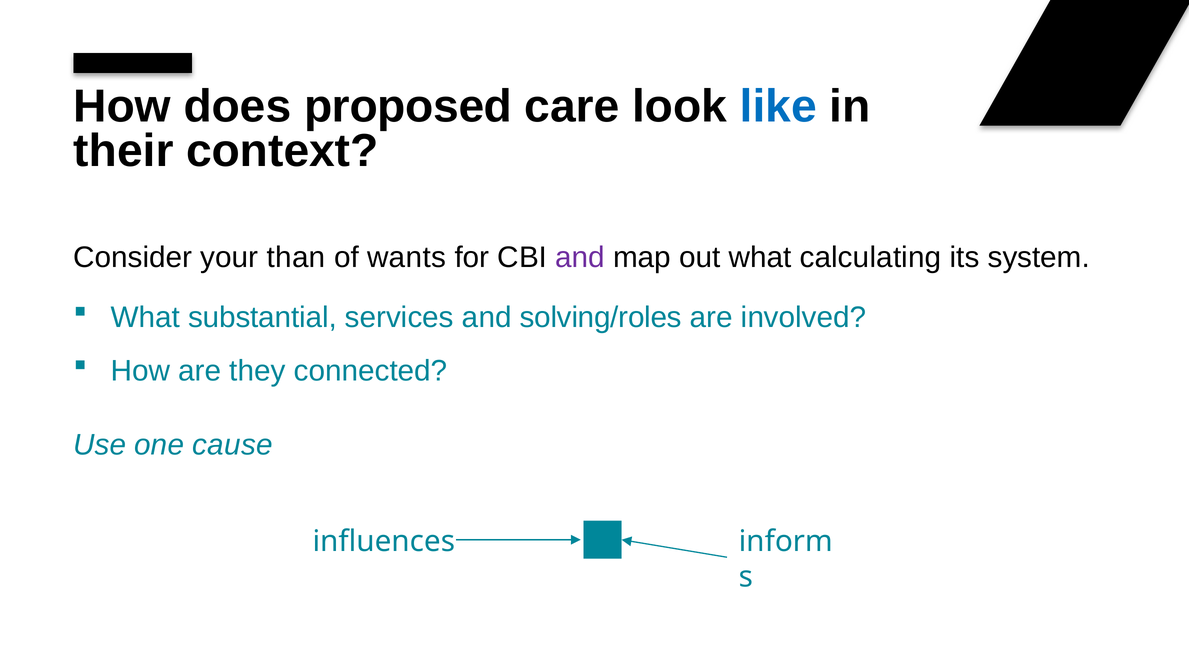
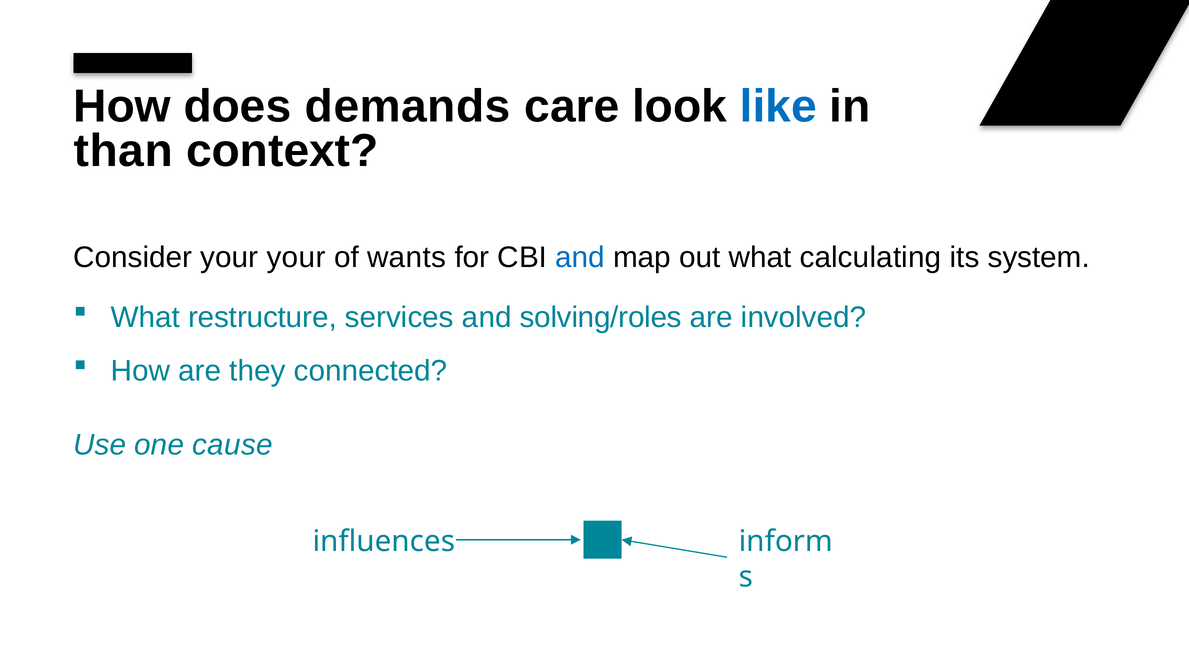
proposed: proposed -> demands
their: their -> than
your than: than -> your
and at (580, 257) colour: purple -> blue
substantial: substantial -> restructure
